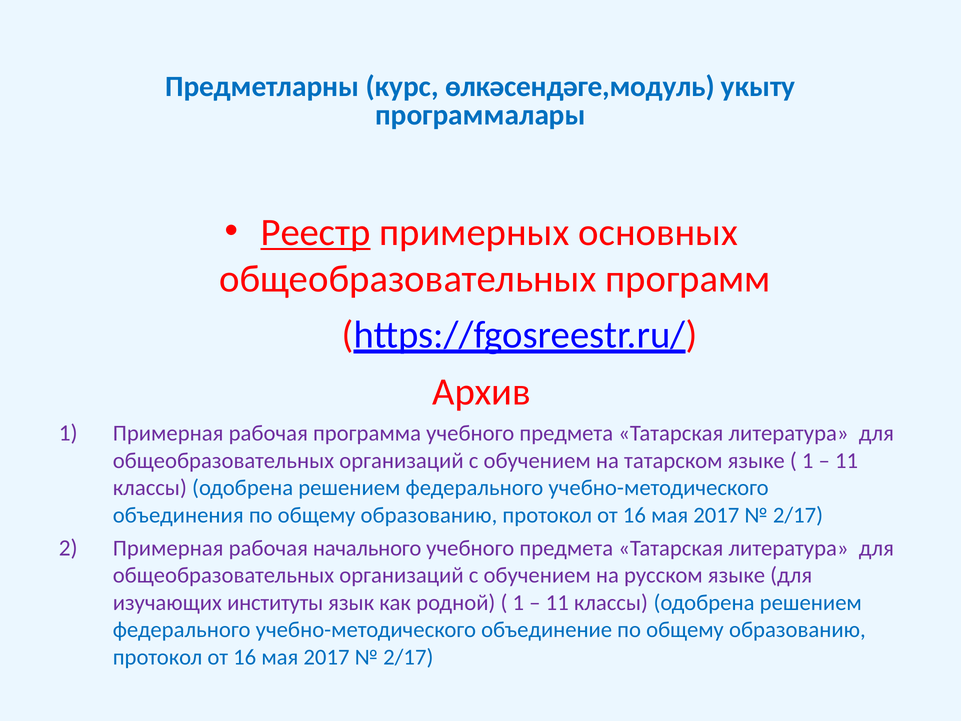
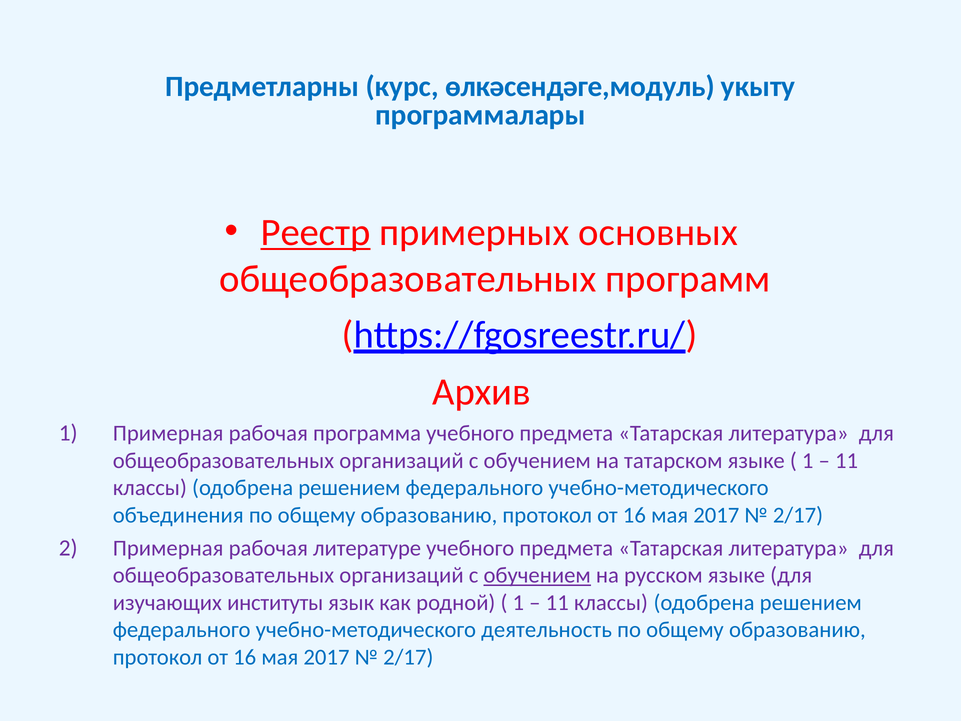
начального: начального -> литературе
обучением at (537, 575) underline: none -> present
объединение: объединение -> деятельность
